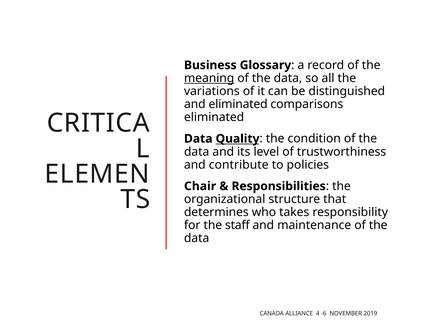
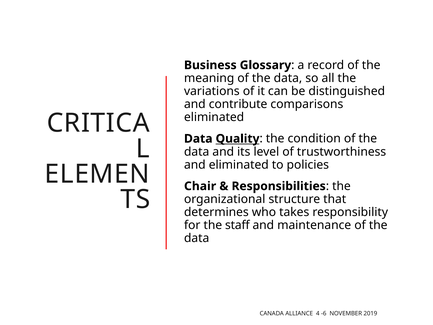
meaning underline: present -> none
and eliminated: eliminated -> contribute
and contribute: contribute -> eliminated
